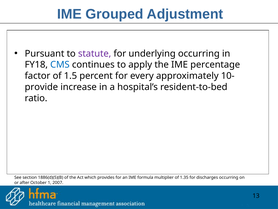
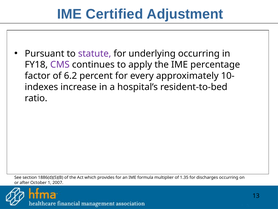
Grouped: Grouped -> Certified
CMS colour: blue -> purple
1.5: 1.5 -> 6.2
provide: provide -> indexes
